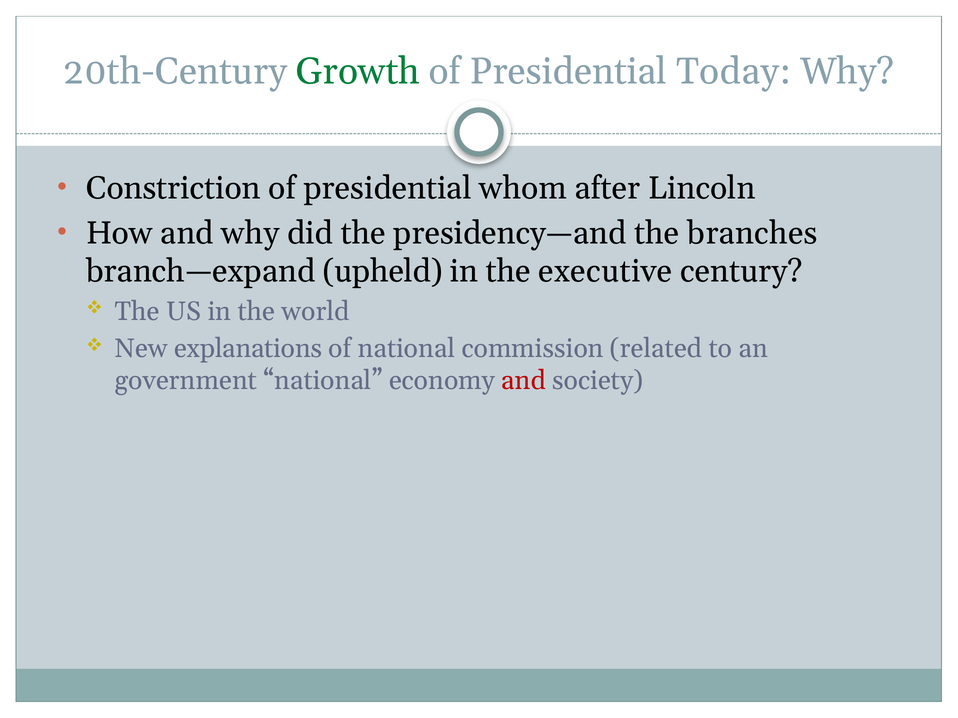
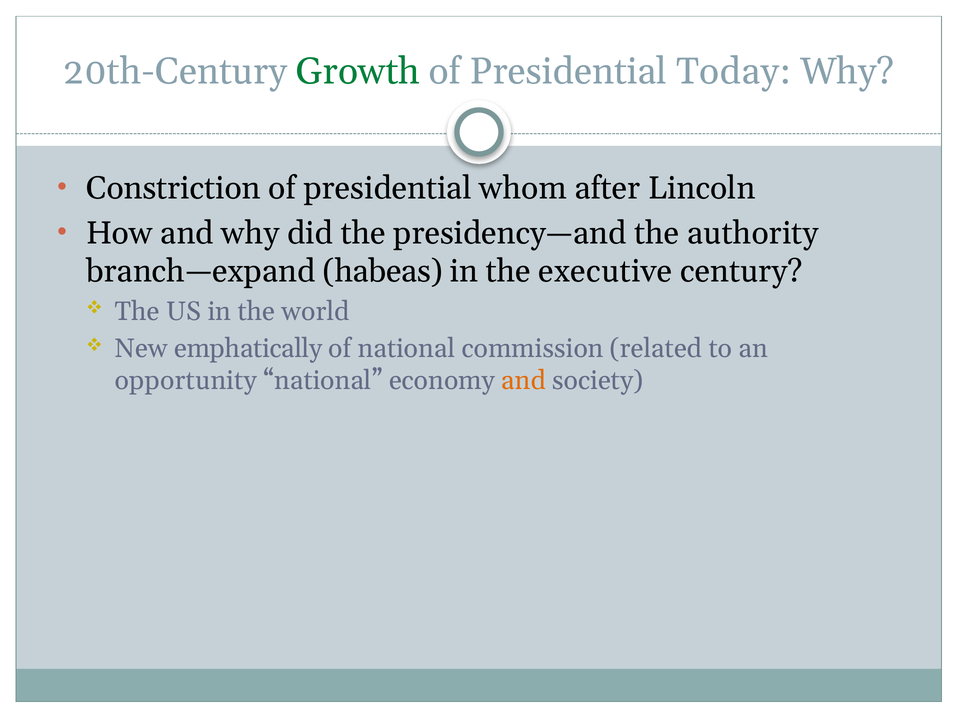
branches: branches -> authority
upheld: upheld -> habeas
explanations: explanations -> emphatically
government: government -> opportunity
and at (524, 381) colour: red -> orange
